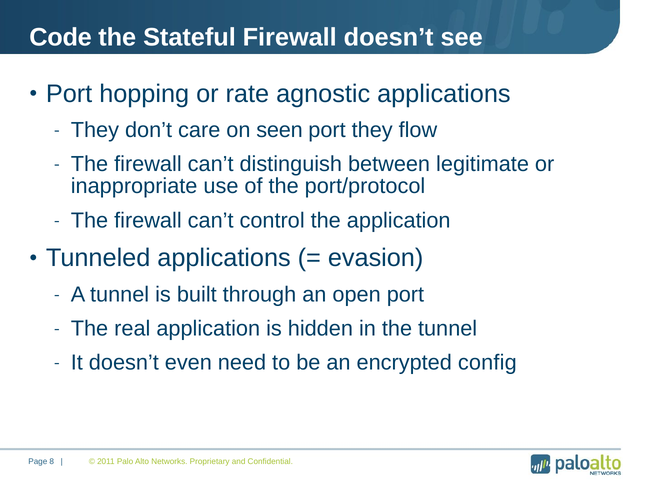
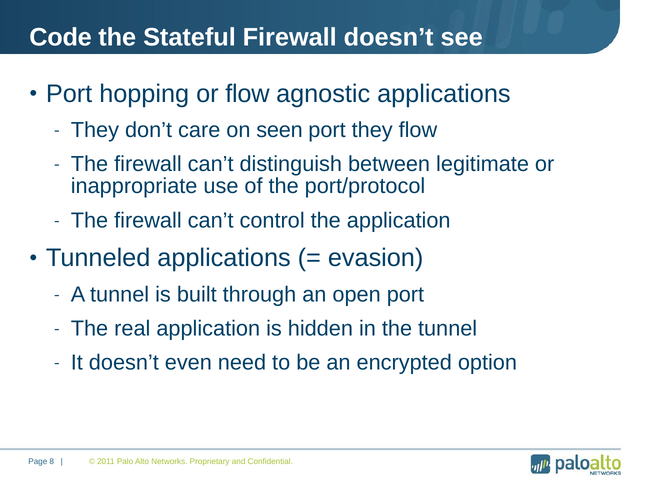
or rate: rate -> flow
config: config -> option
